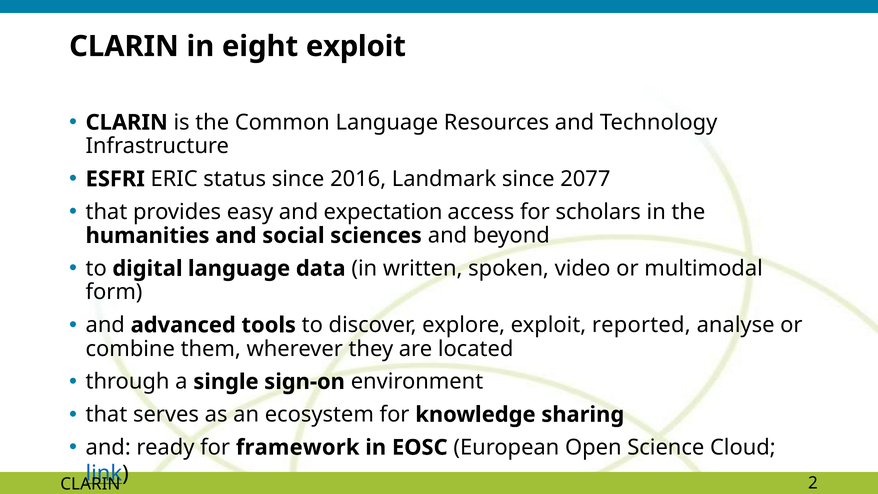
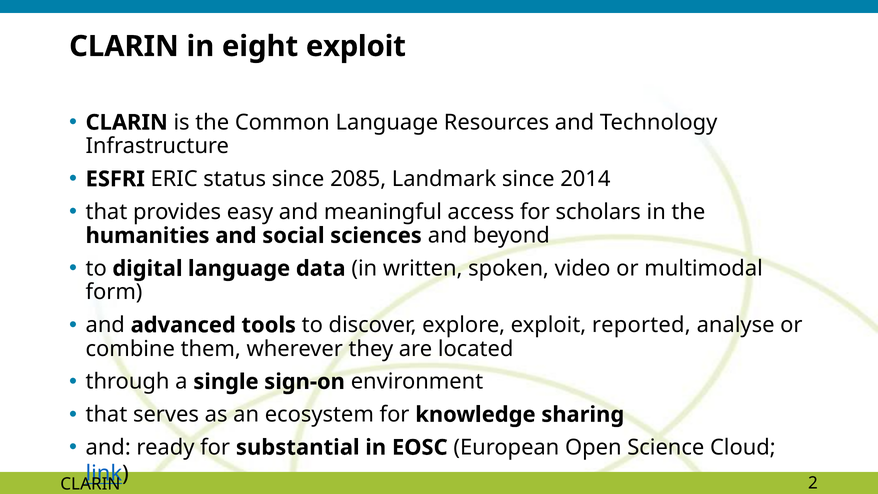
2016: 2016 -> 2085
2077: 2077 -> 2014
expectation: expectation -> meaningful
framework: framework -> substantial
